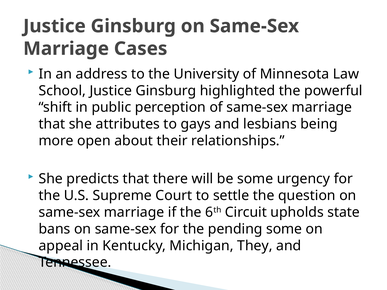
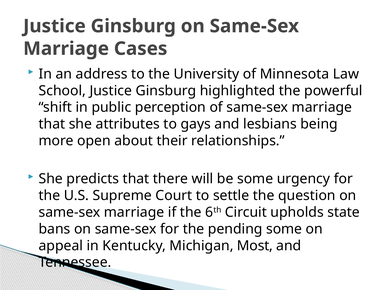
They: They -> Most
